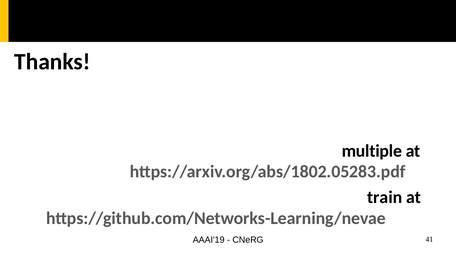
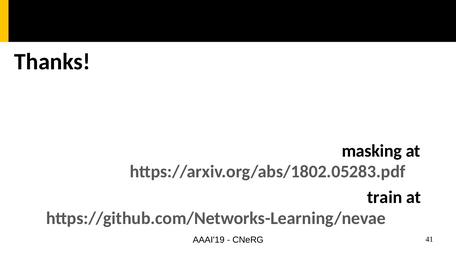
multiple: multiple -> masking
